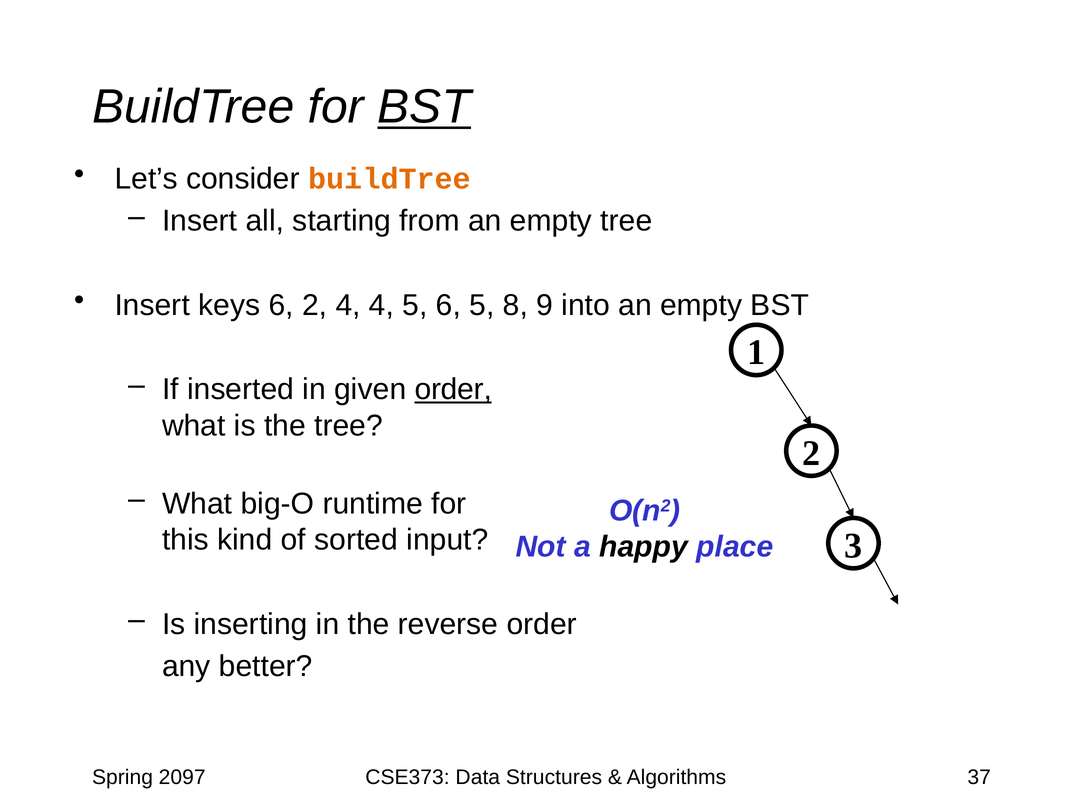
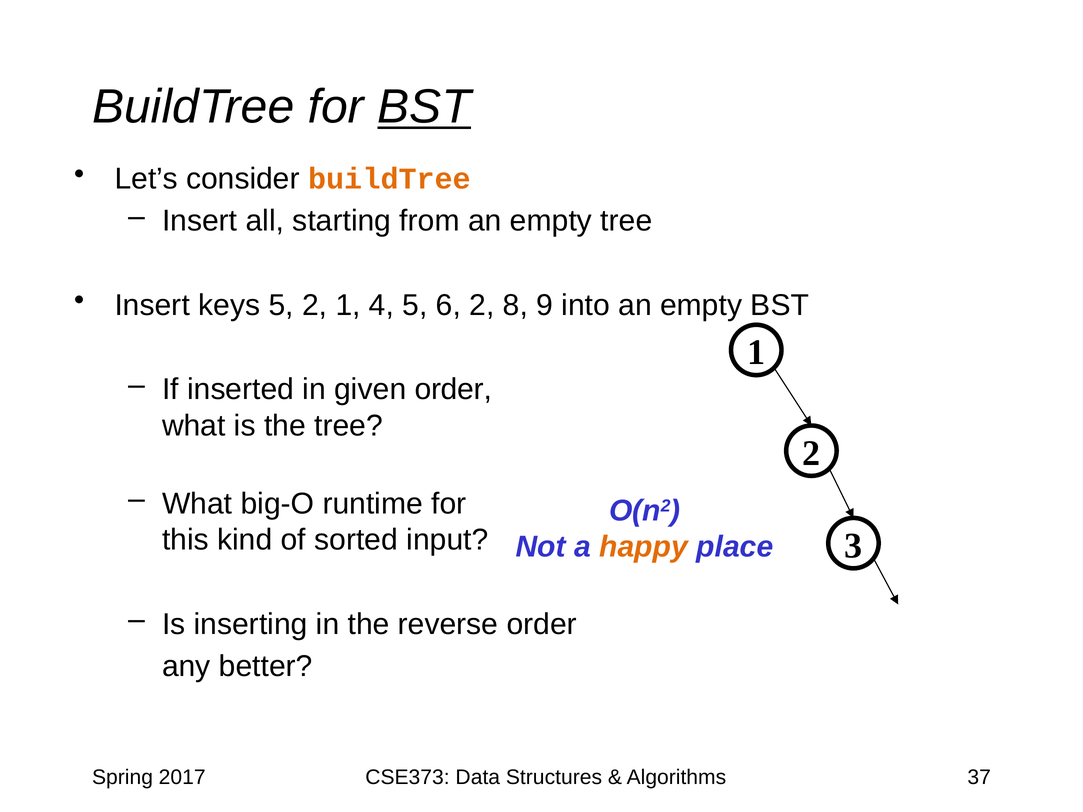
keys 6: 6 -> 5
2 4: 4 -> 1
6 5: 5 -> 2
order at (453, 390) underline: present -> none
happy colour: black -> orange
2097: 2097 -> 2017
